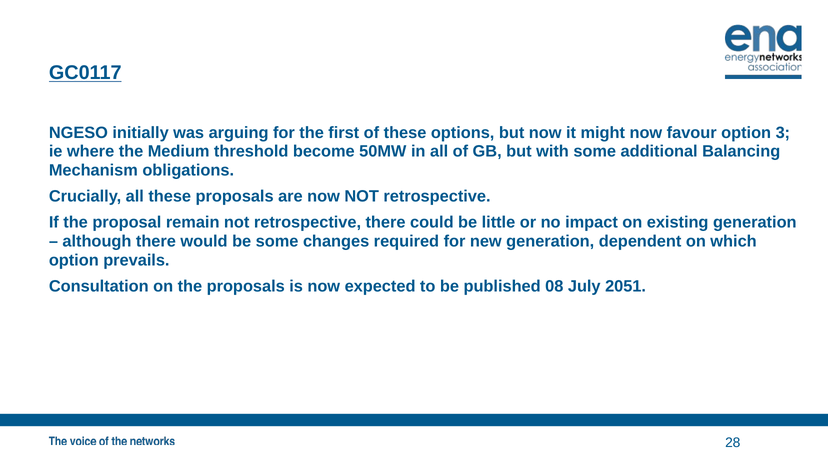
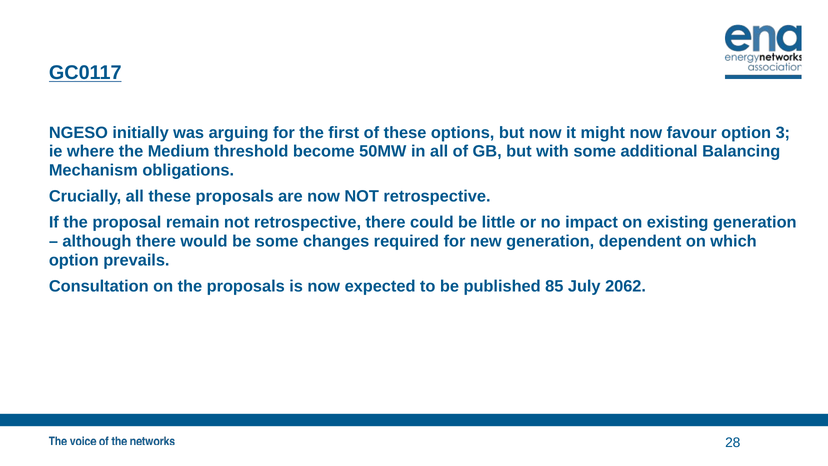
08: 08 -> 85
2051: 2051 -> 2062
